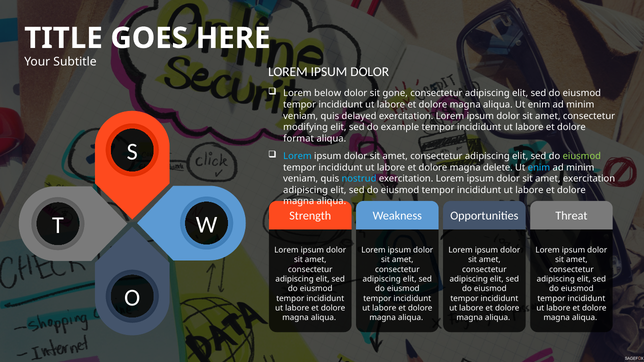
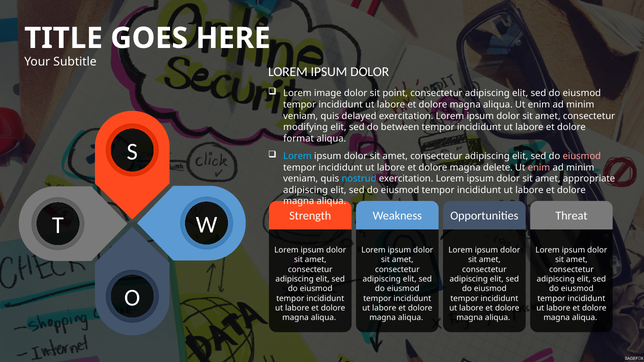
below: below -> image
gone: gone -> point
example: example -> between
eiusmod at (582, 156) colour: light green -> pink
enim at (539, 168) colour: light blue -> pink
amet exercitation: exercitation -> appropriate
